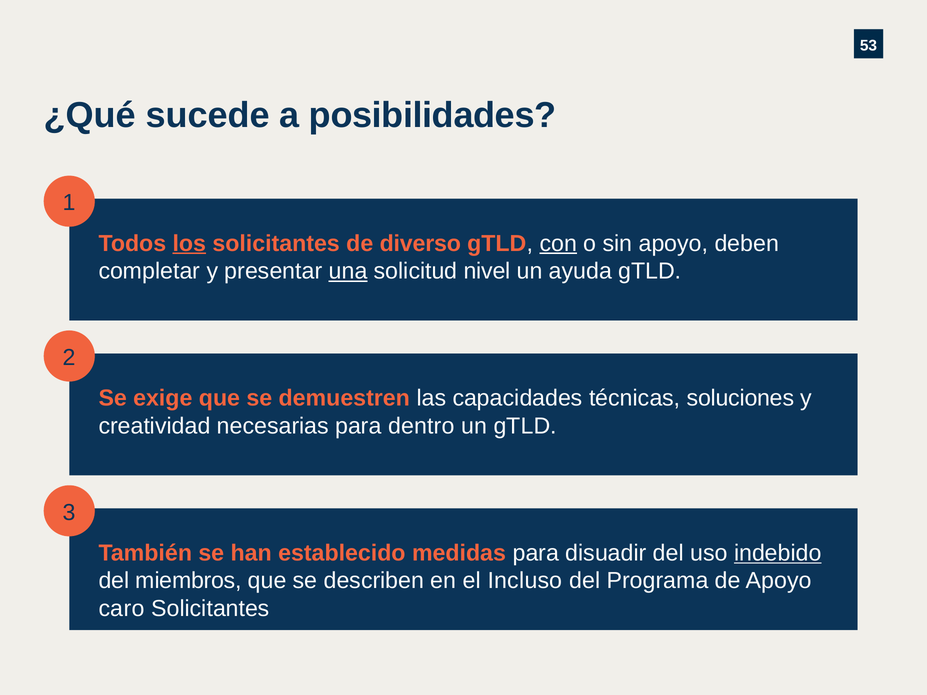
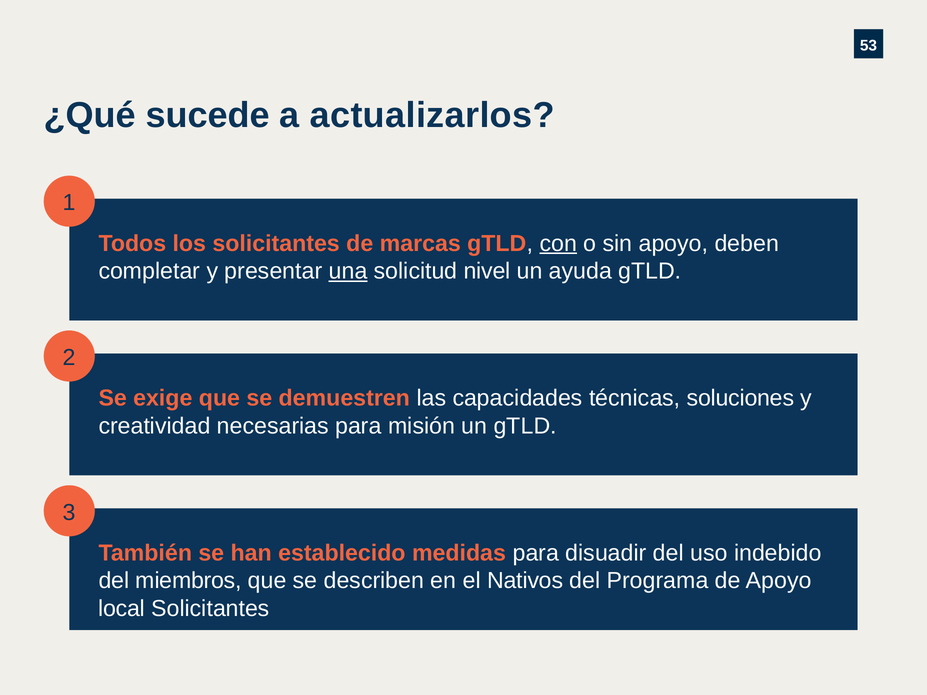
posibilidades: posibilidades -> actualizarlos
los underline: present -> none
diverso: diverso -> marcas
dentro: dentro -> misión
indebido underline: present -> none
Incluso: Incluso -> Nativos
caro: caro -> local
